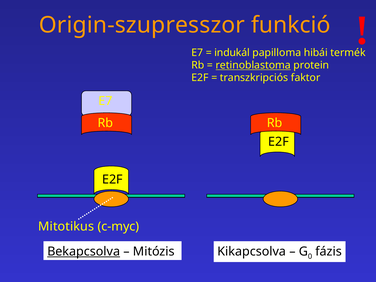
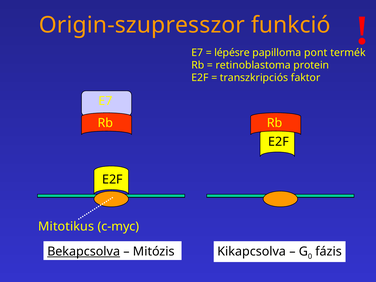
indukál: indukál -> lépésre
hibái: hibái -> pont
retinoblastoma underline: present -> none
